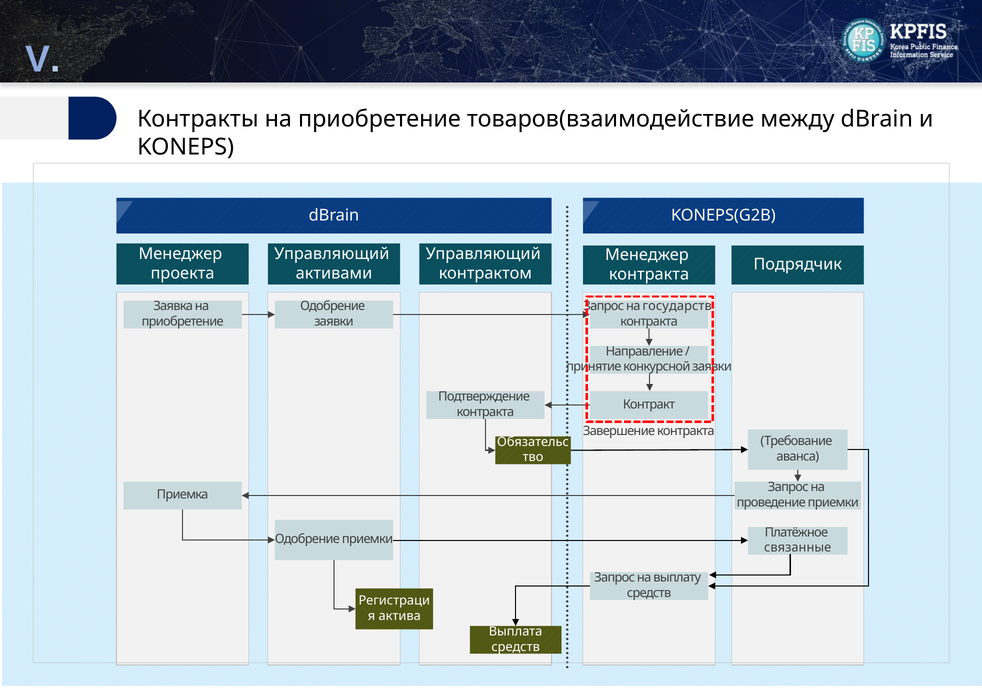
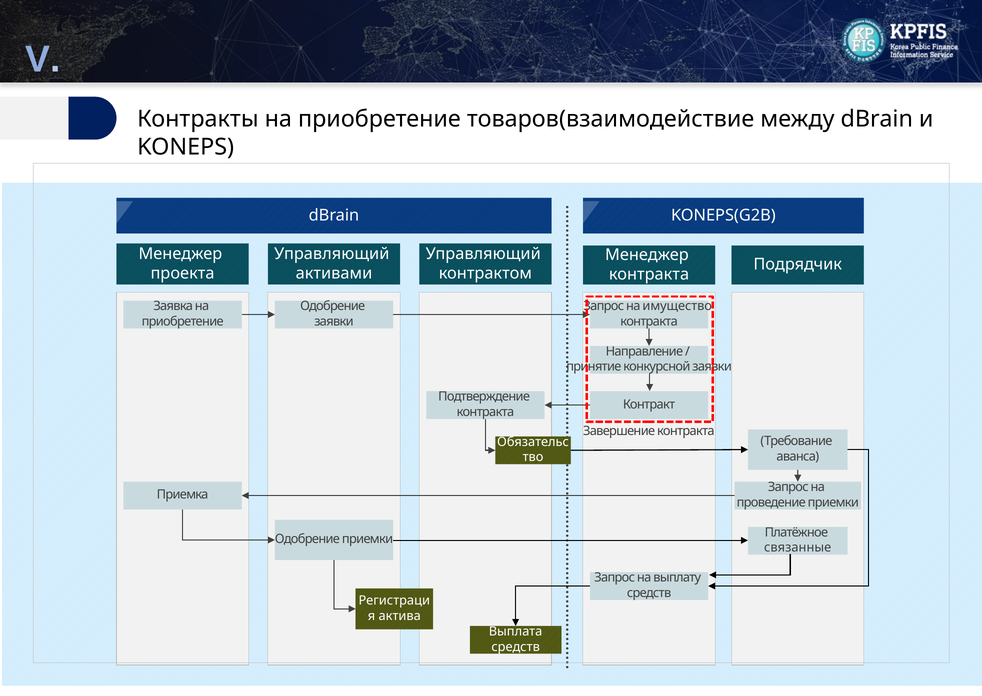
государств: государств -> имущество
